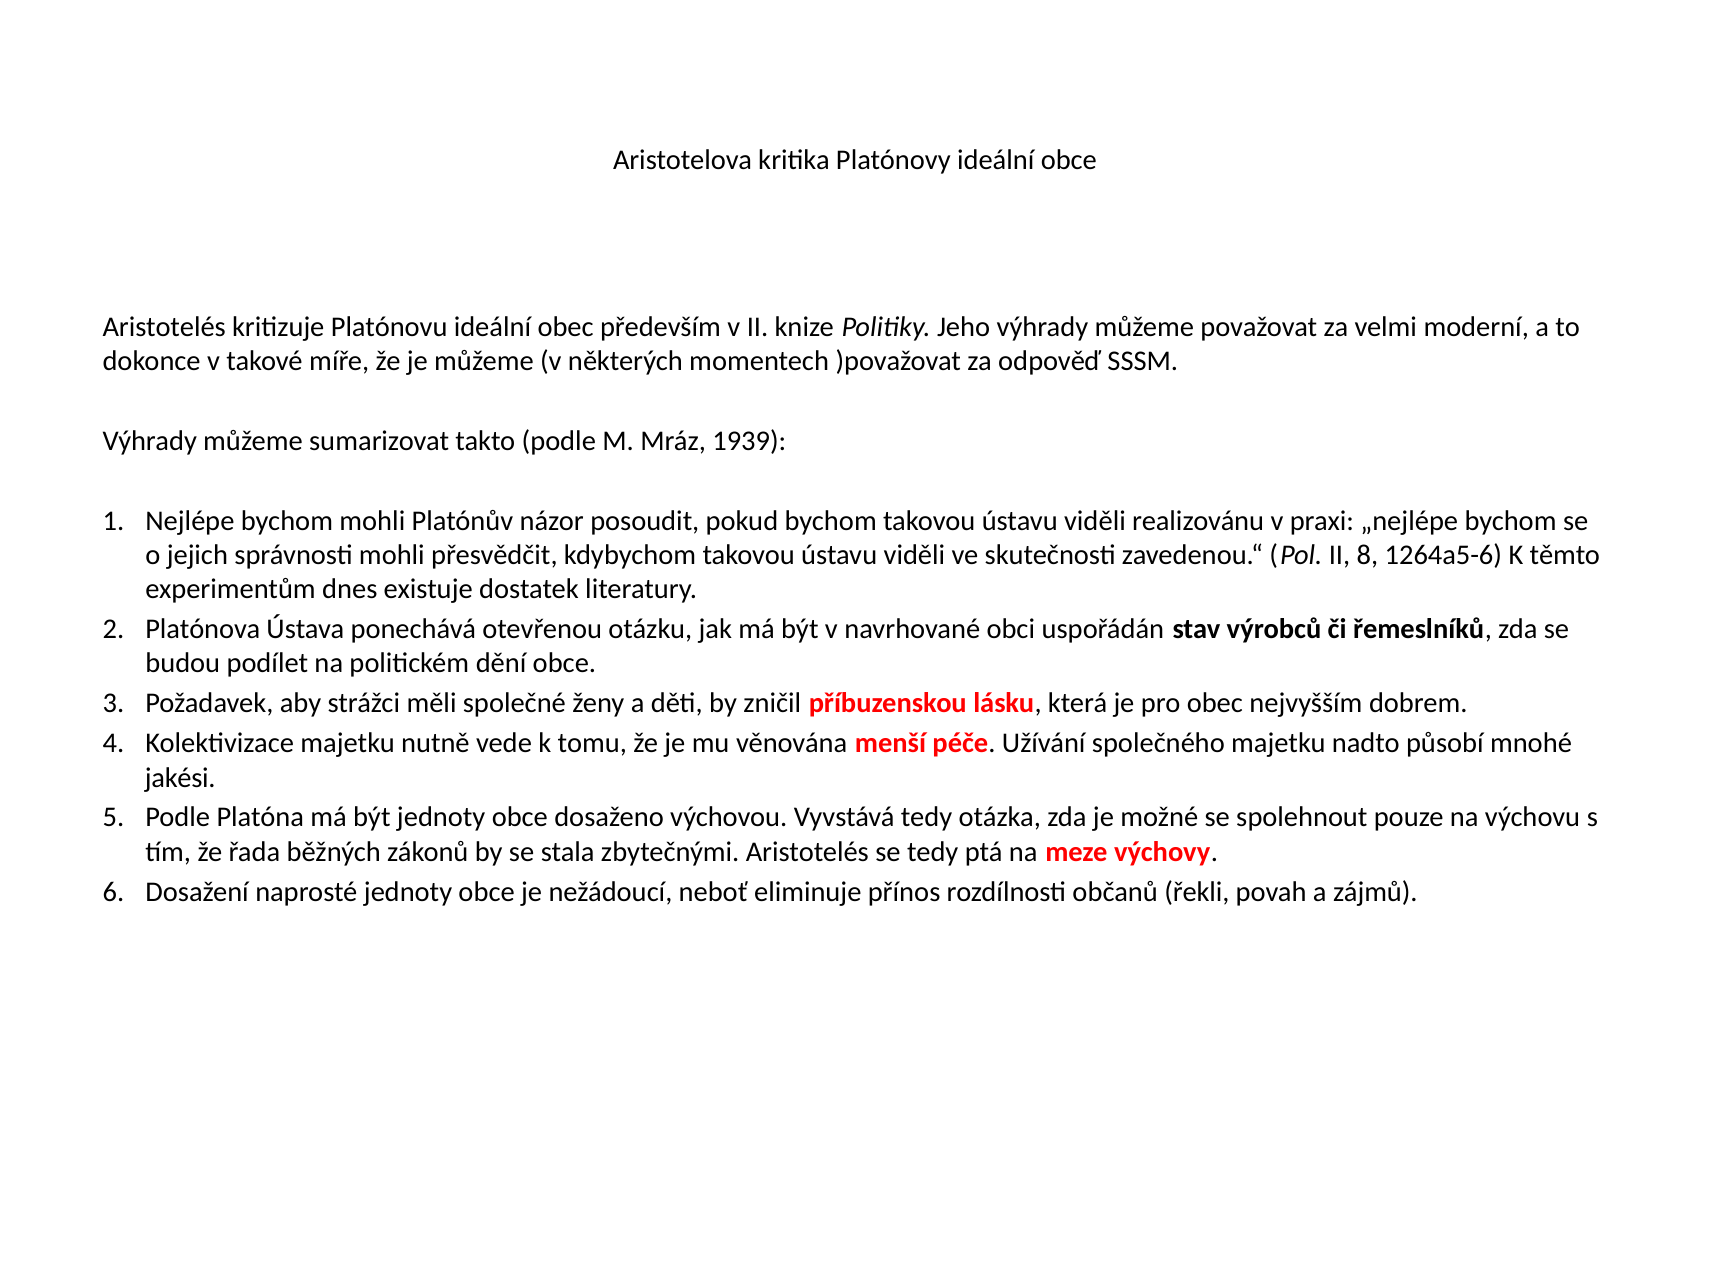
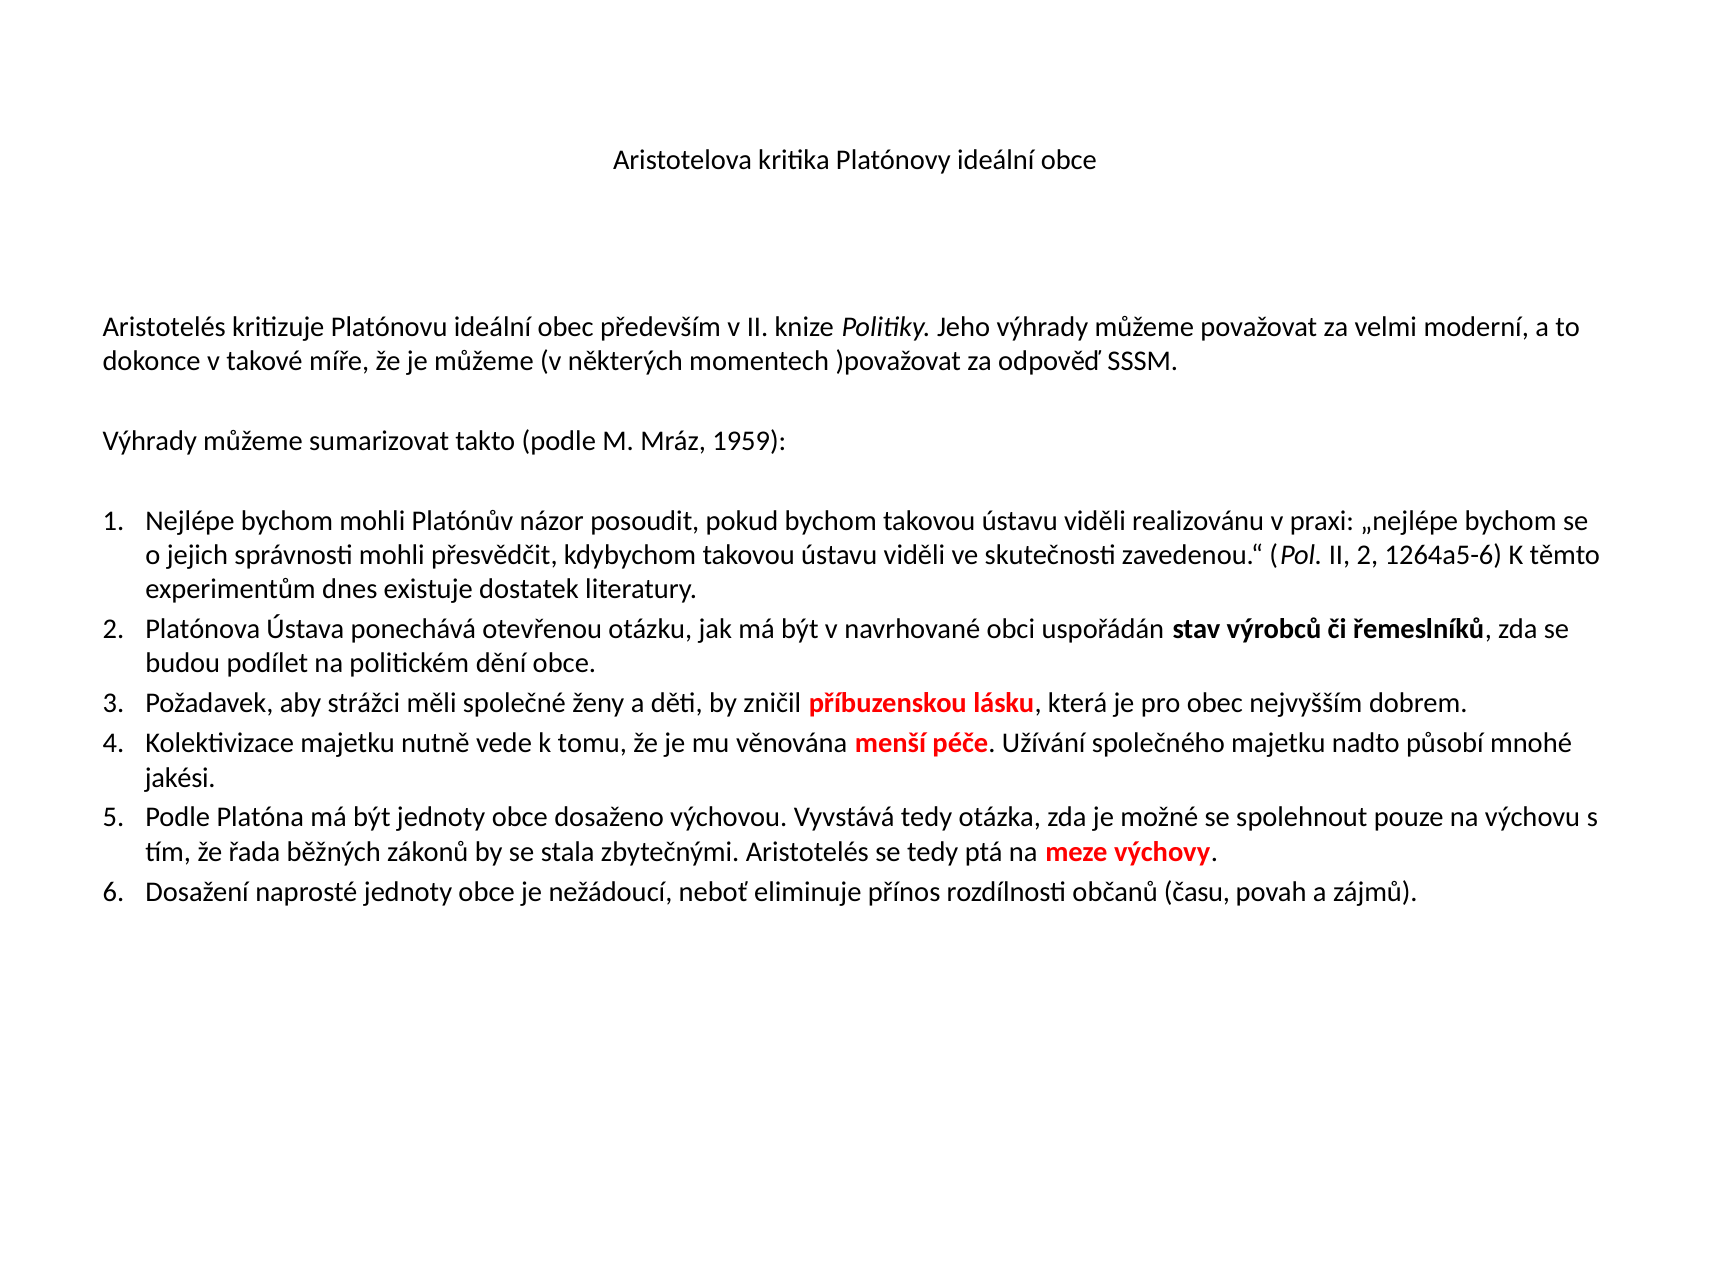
1939: 1939 -> 1959
II 8: 8 -> 2
řekli: řekli -> času
